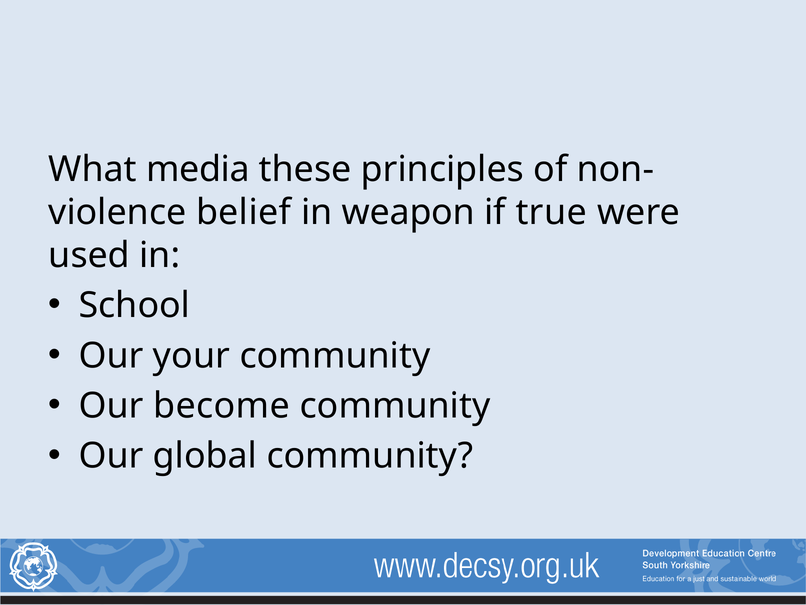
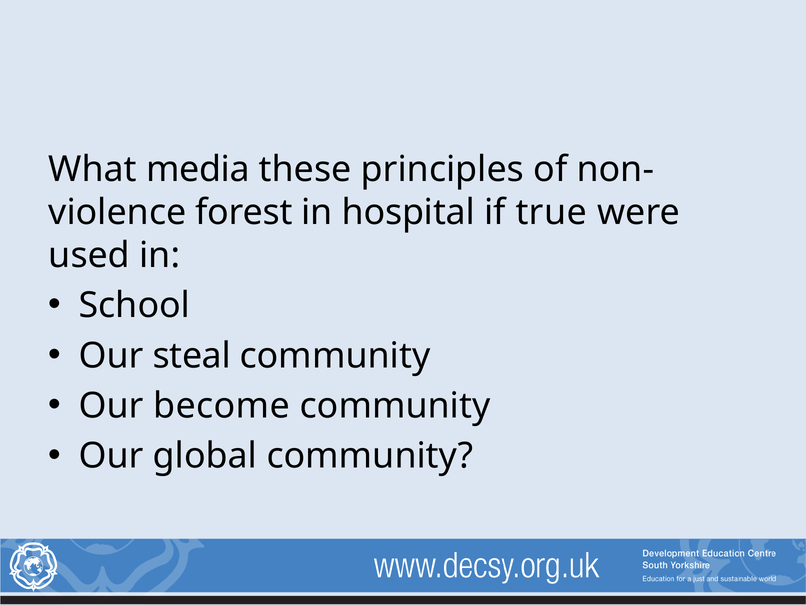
belief: belief -> forest
weapon: weapon -> hospital
your: your -> steal
